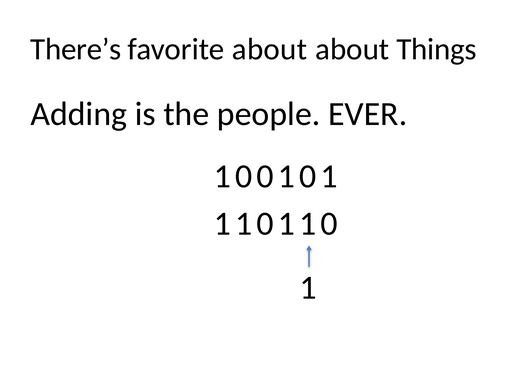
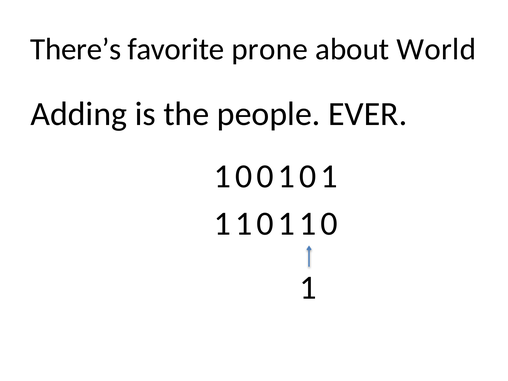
favorite about: about -> prone
Things: Things -> World
